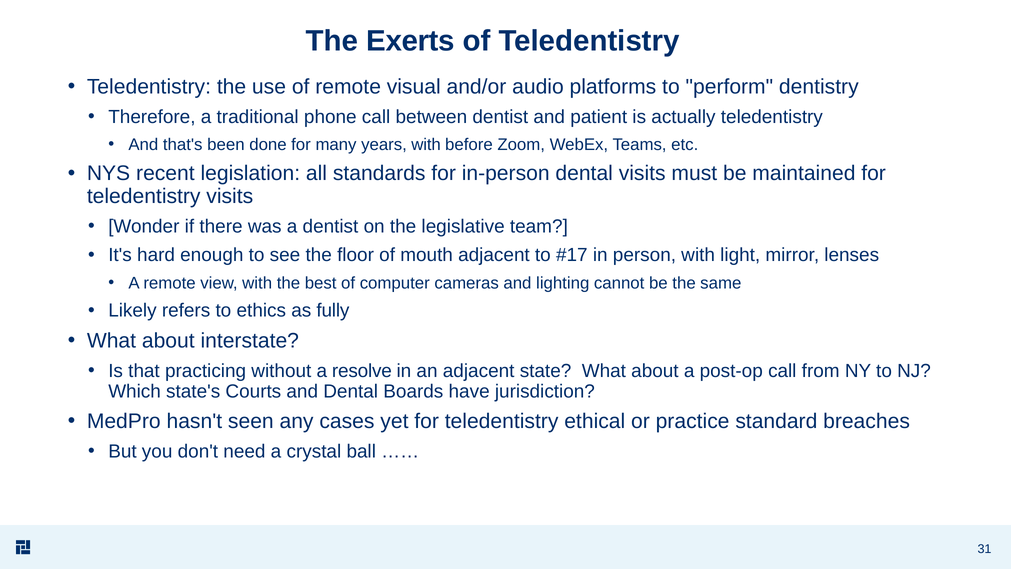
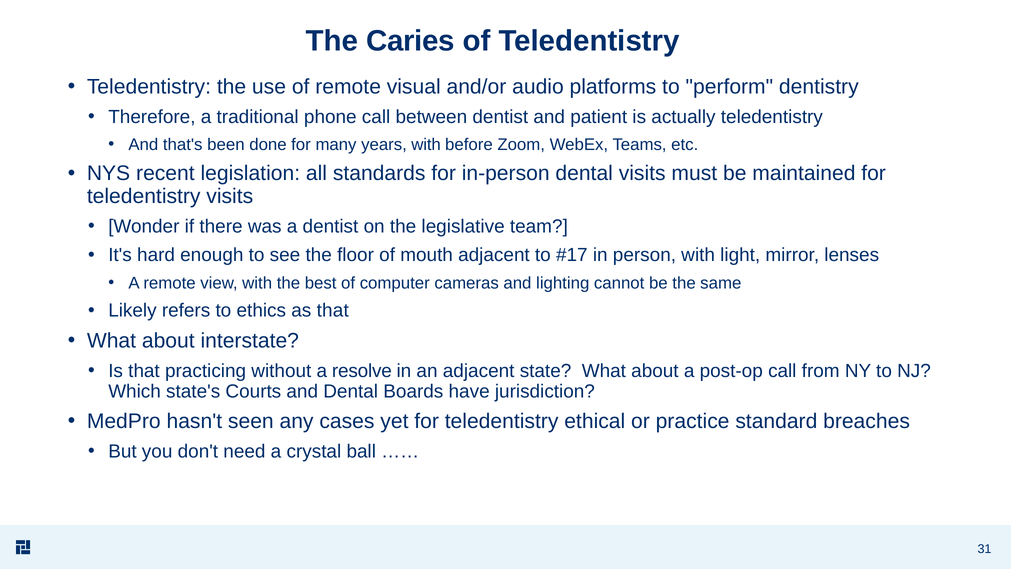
Exerts: Exerts -> Caries
as fully: fully -> that
